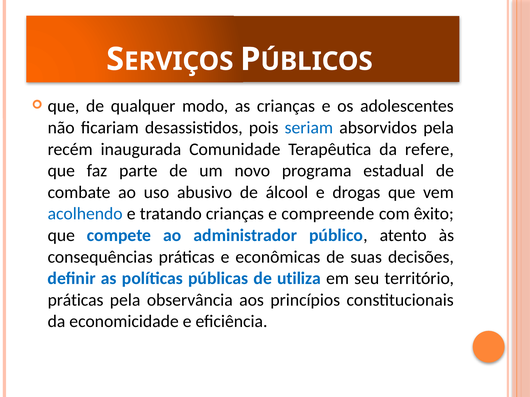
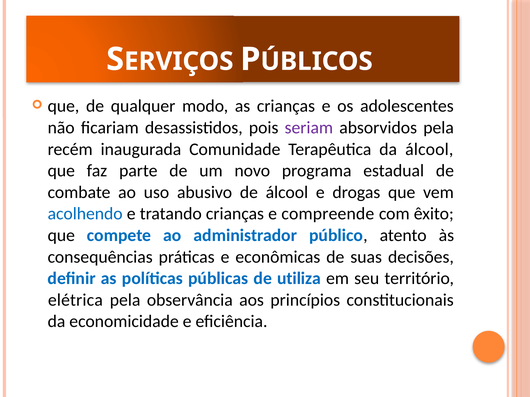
seriam colour: blue -> purple
da refere: refere -> álcool
práticas at (76, 300): práticas -> elétrica
